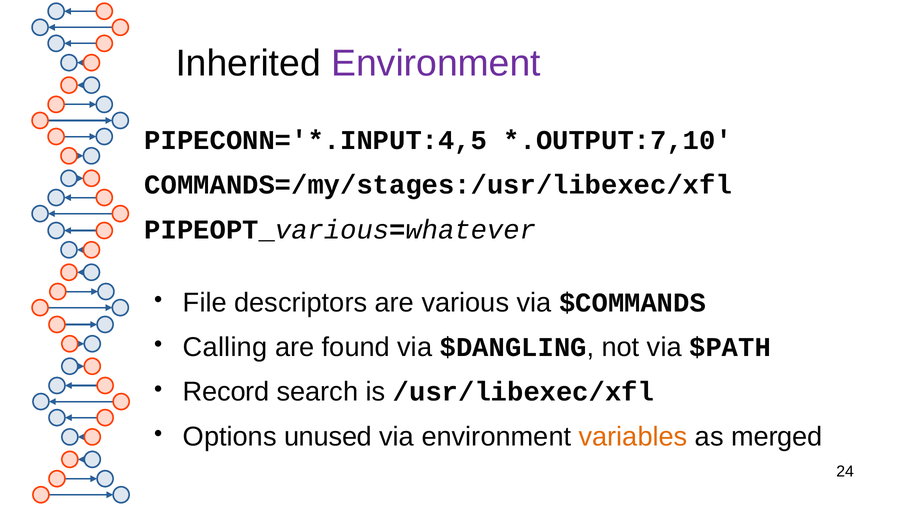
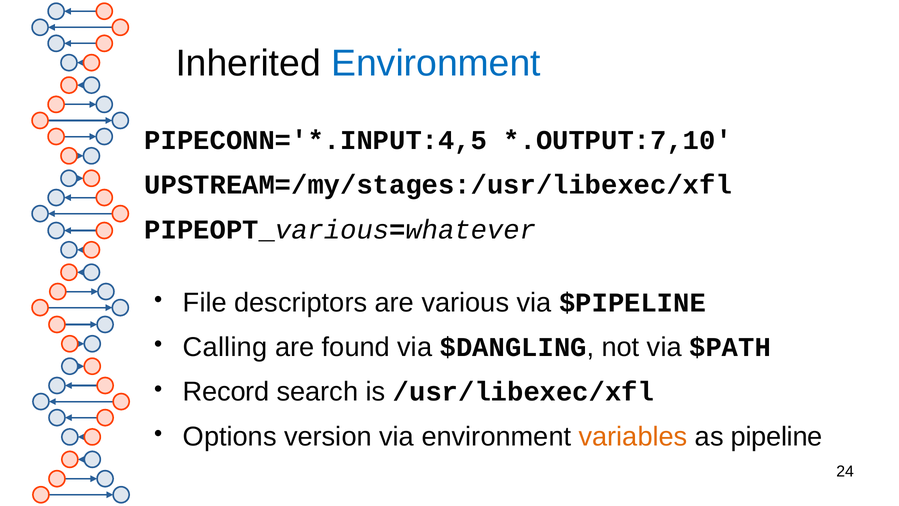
Environment at (436, 64) colour: purple -> blue
COMMANDS=/my/stages:/usr/libexec/xfl: COMMANDS=/my/stages:/usr/libexec/xfl -> UPSTREAM=/my/stages:/usr/libexec/xfl
$COMMANDS: $COMMANDS -> $PIPELINE
unused: unused -> version
merged: merged -> pipeline
